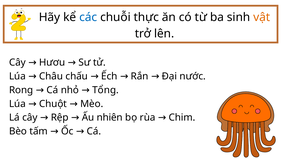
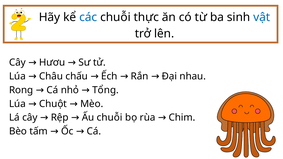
vật colour: orange -> blue
nước: nước -> nhau
Ấu nhiên: nhiên -> chuỗi
